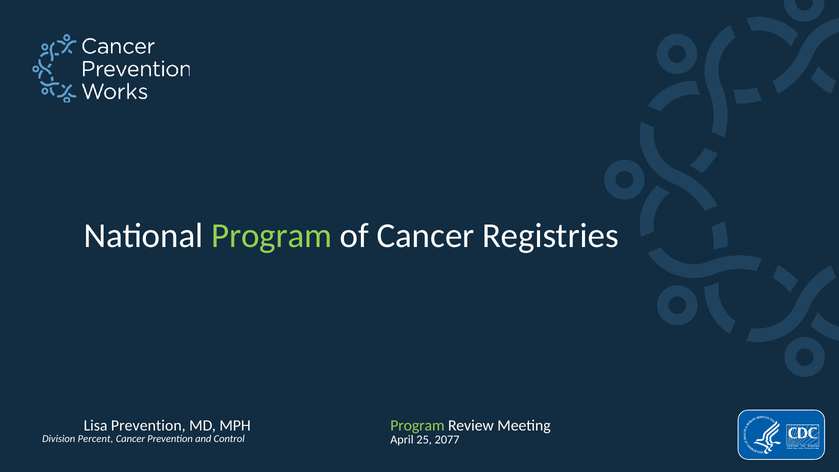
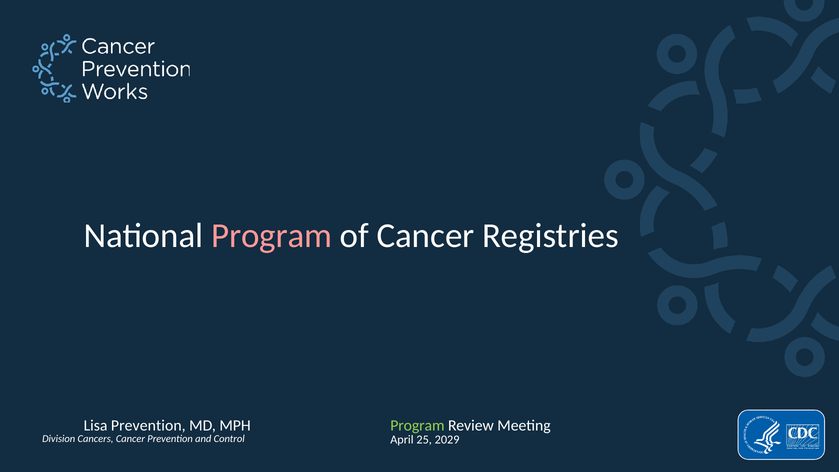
Program at (272, 236) colour: light green -> pink
Percent: Percent -> Cancers
2077: 2077 -> 2029
